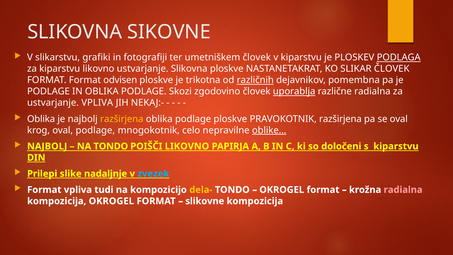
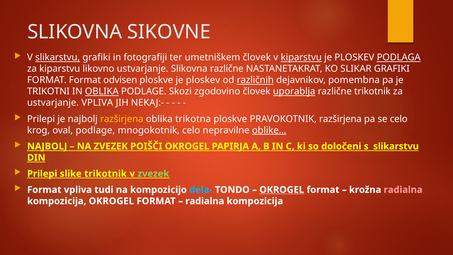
slikarstvu at (58, 57) underline: none -> present
kiparstvu at (301, 57) underline: none -> present
Slikovna ploskve: ploskve -> različne
SLIKAR ČLOVEK: ČLOVEK -> GRAFIKI
ploskve je trikotna: trikotna -> ploskev
PODLAGE at (48, 91): PODLAGE -> TRIKOTNI
OBLIKA at (102, 91) underline: none -> present
različne radialna: radialna -> trikotnik
Oblika at (41, 119): Oblika -> Prilepi
podlage at (193, 119): podlage -> trikotna
se oval: oval -> celo
NA TONDO: TONDO -> ZVEZEK
POIŠČI LIKOVNO: LIKOVNO -> OKROGEL
s kiparstvu: kiparstvu -> slikarstvu
slike nadaljnje: nadaljnje -> trikotnik
zvezek at (153, 174) colour: light blue -> light green
dela- colour: yellow -> light blue
OKROGEL at (282, 190) underline: none -> present
slikovne at (205, 201): slikovne -> radialna
